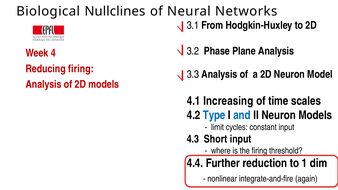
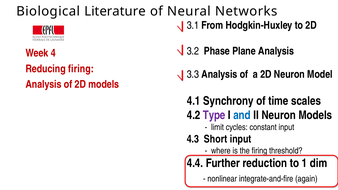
Nullclines: Nullclines -> Literature
Increasing: Increasing -> Synchrony
Type colour: blue -> purple
